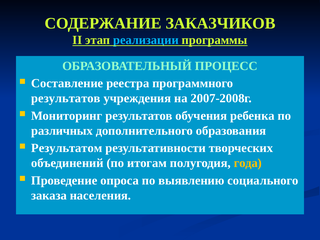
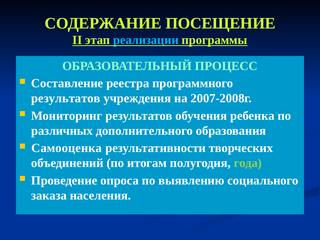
ЗАКАЗЧИКОВ: ЗАКАЗЧИКОВ -> ПОСЕЩЕНИЕ
Результатом: Результатом -> Самооценка
года colour: yellow -> light green
